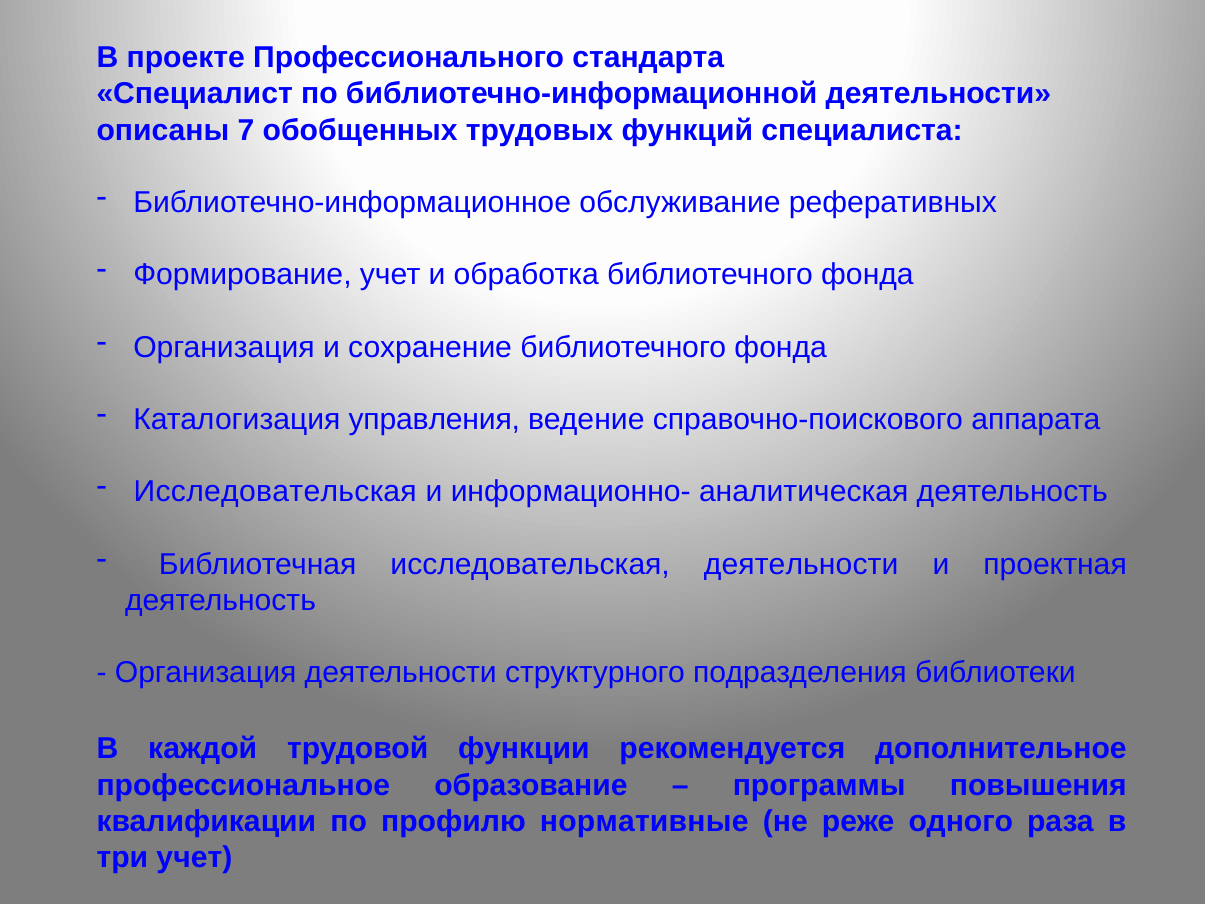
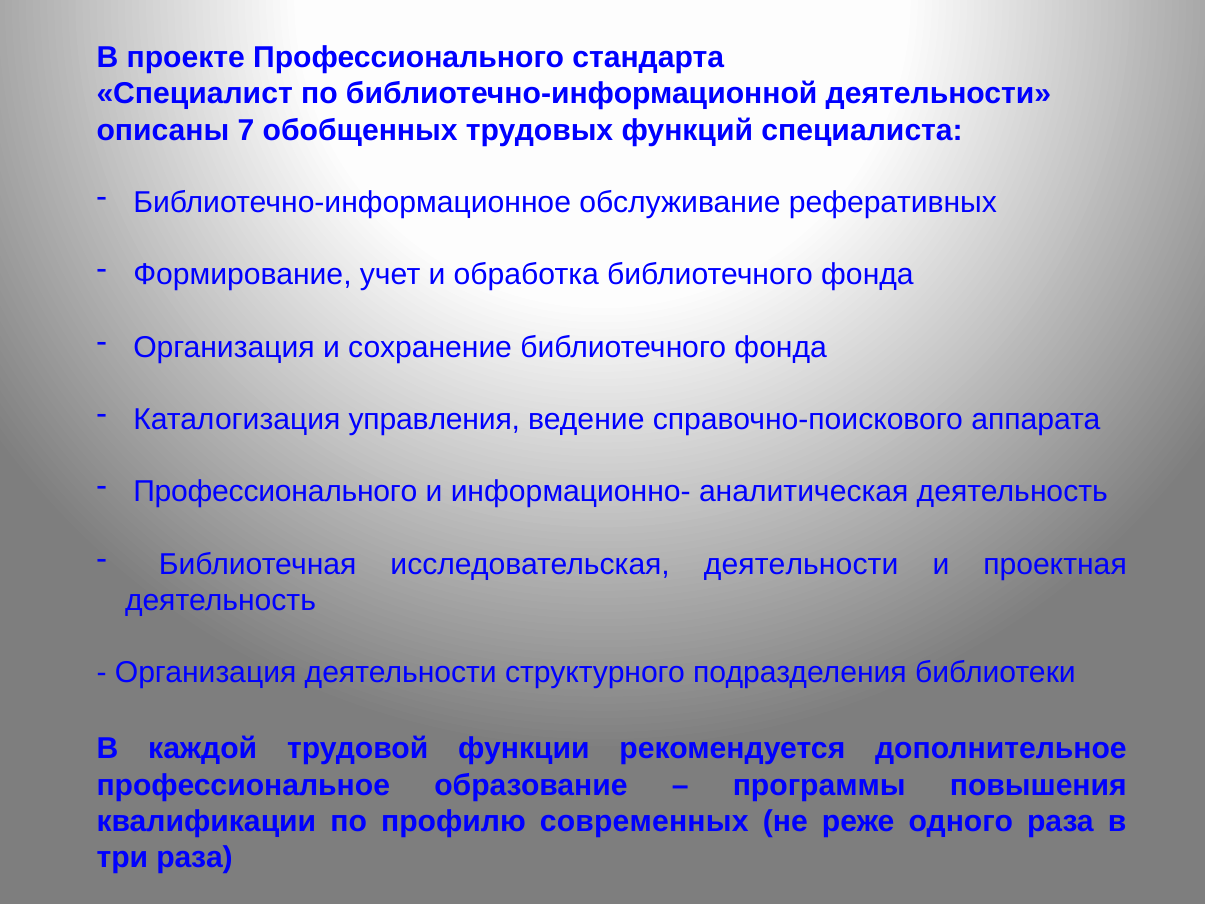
Исследовательская at (275, 492): Исследовательская -> Профессионального
нормативные: нормативные -> современных
три учет: учет -> раза
